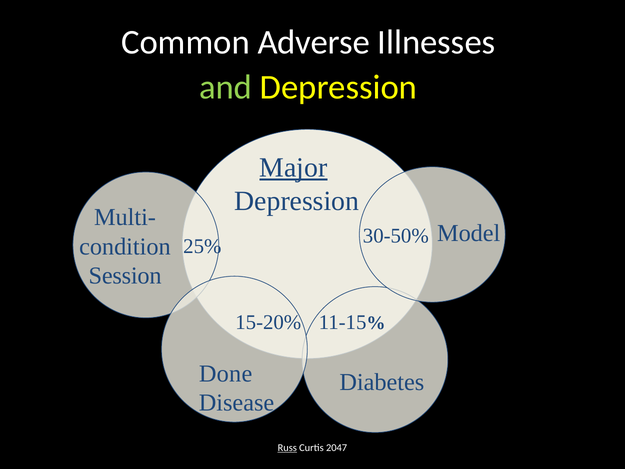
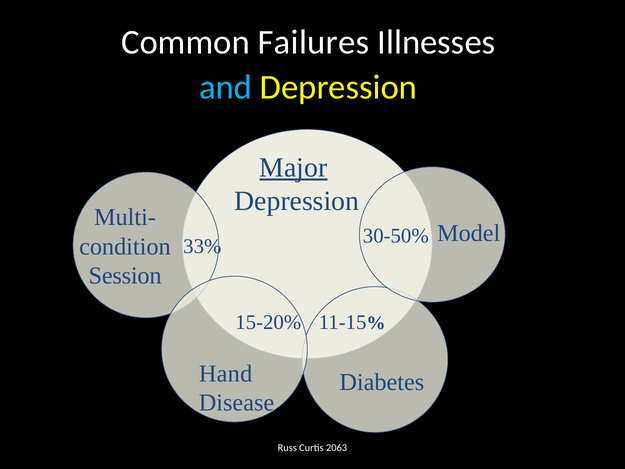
Adverse: Adverse -> Failures
and colour: light green -> light blue
25%: 25% -> 33%
Done: Done -> Hand
Russ underline: present -> none
2047: 2047 -> 2063
